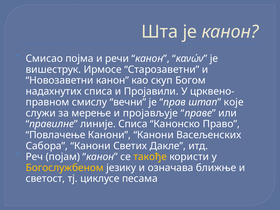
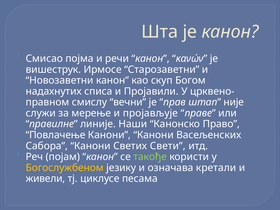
које: које -> није
линије Списа: Списа -> Наши
Дакле: Дакле -> Свети
такође colour: yellow -> light green
ближње: ближње -> кретали
светост: светост -> живели
